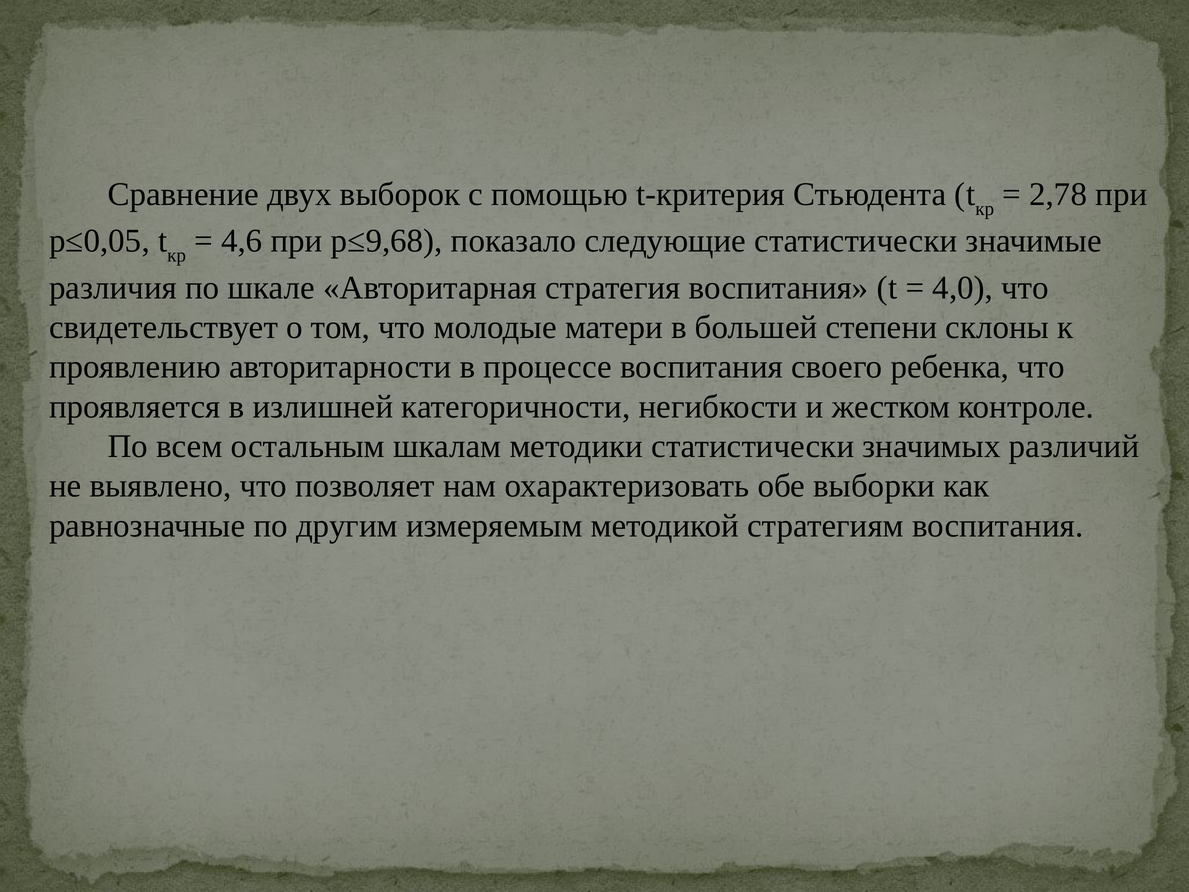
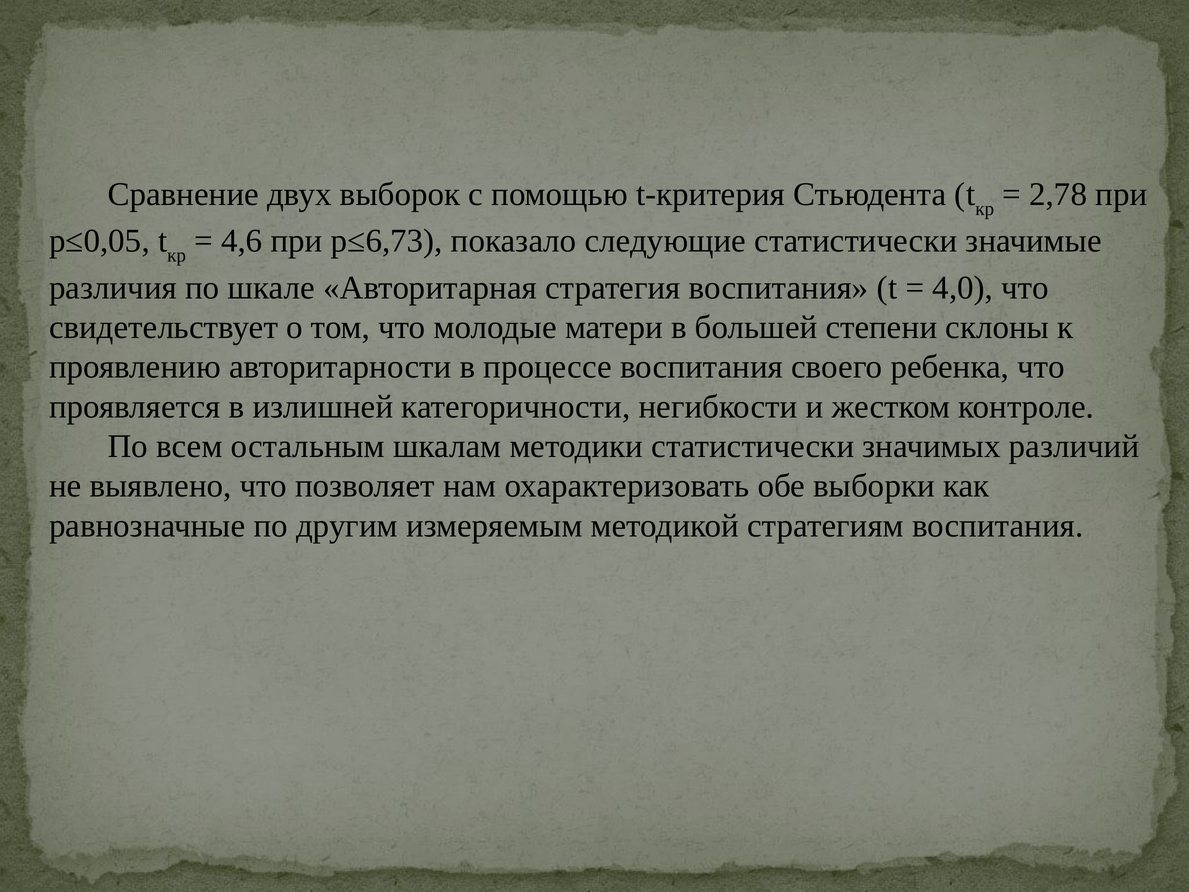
р≤9,68: р≤9,68 -> р≤6,73
